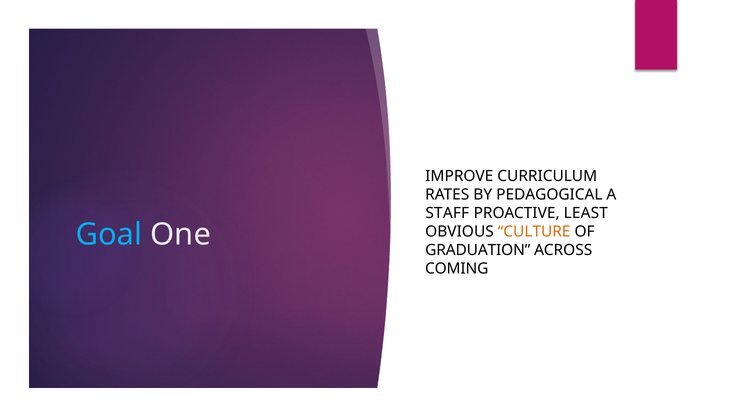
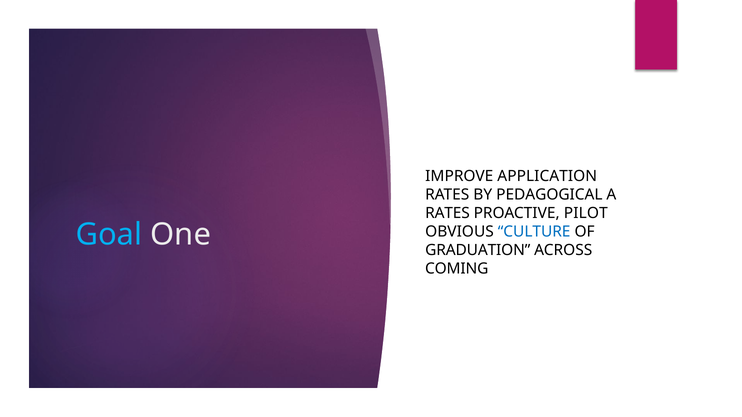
CURRICULUM: CURRICULUM -> APPLICATION
STAFF at (447, 213): STAFF -> RATES
LEAST: LEAST -> PILOT
CULTURE colour: orange -> blue
